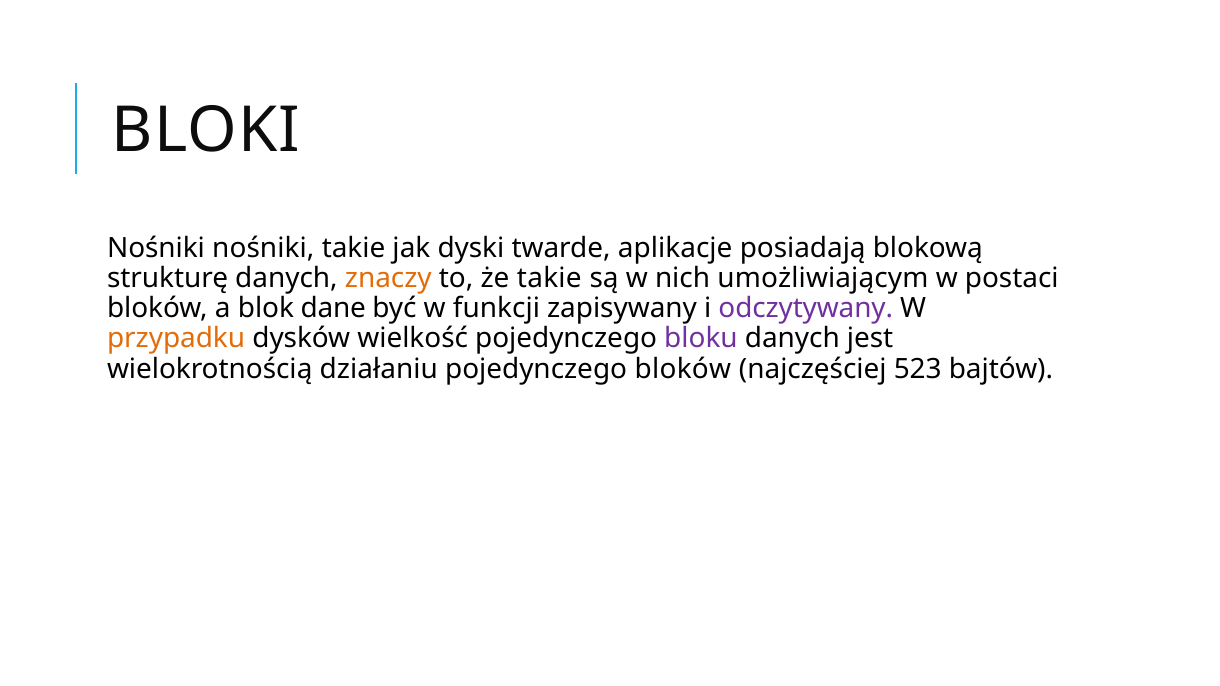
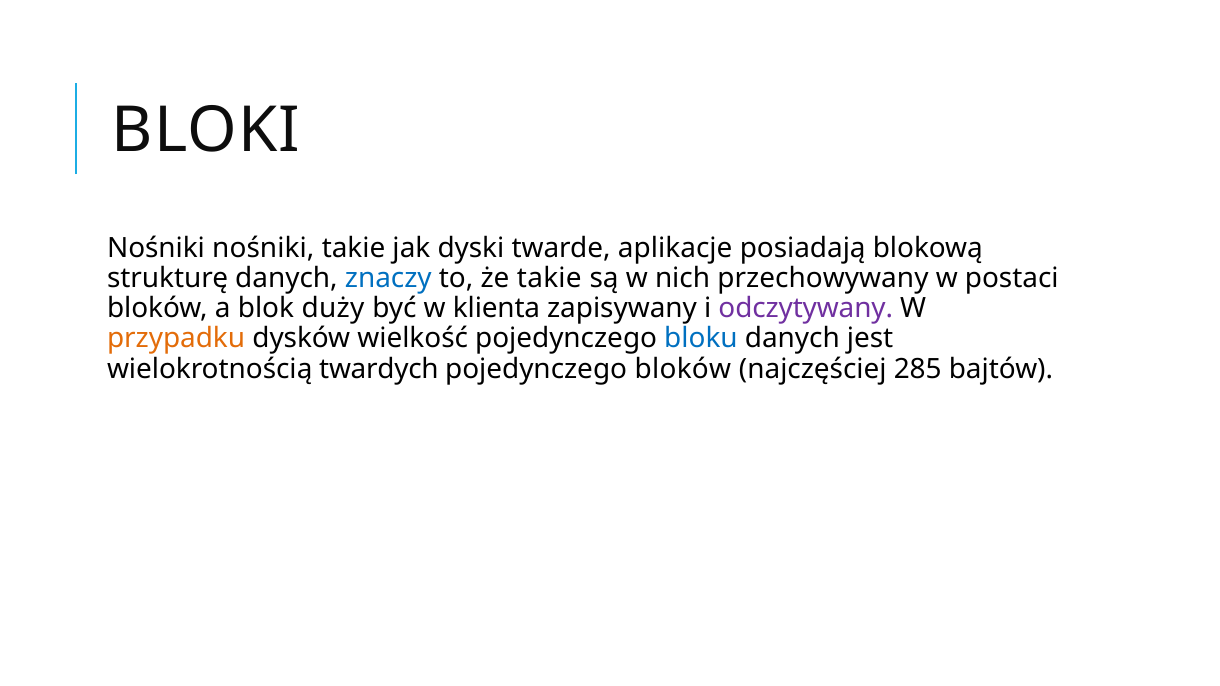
znaczy colour: orange -> blue
umożliwiającym: umożliwiającym -> przechowywany
dane: dane -> duży
funkcji: funkcji -> klienta
bloku colour: purple -> blue
działaniu: działaniu -> twardych
523: 523 -> 285
